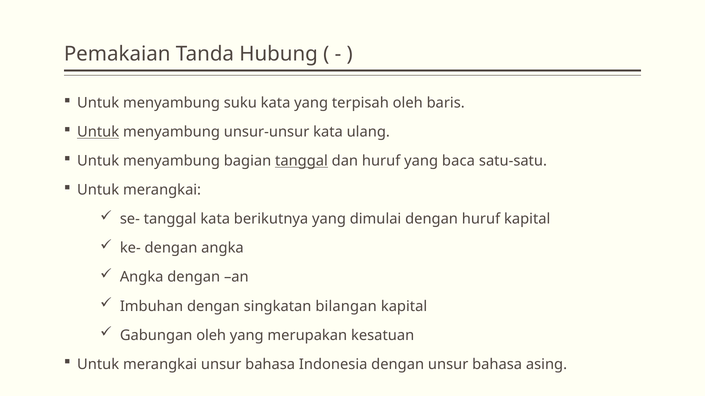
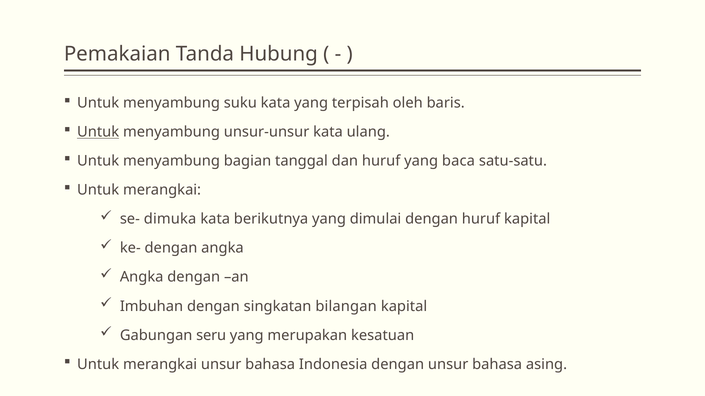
tanggal at (301, 161) underline: present -> none
se- tanggal: tanggal -> dimuka
Gabungan oleh: oleh -> seru
